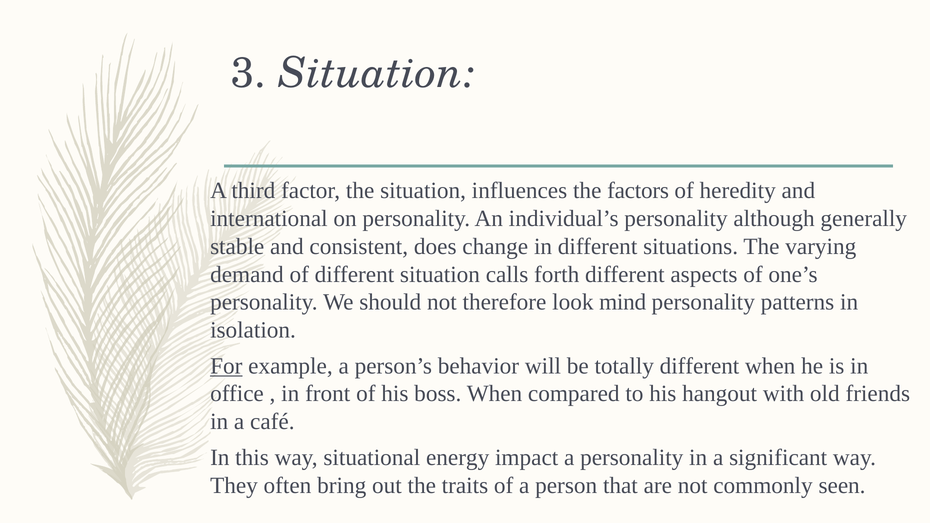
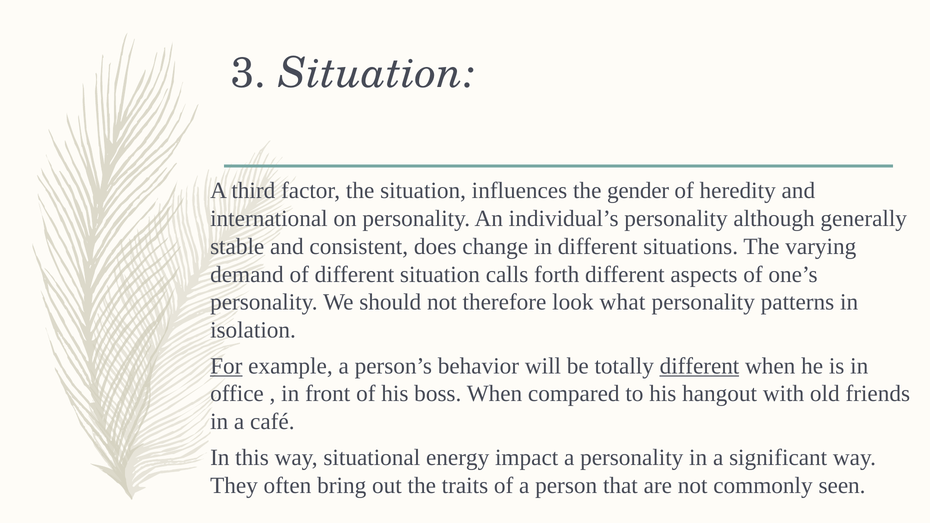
factors: factors -> gender
mind: mind -> what
different at (699, 366) underline: none -> present
